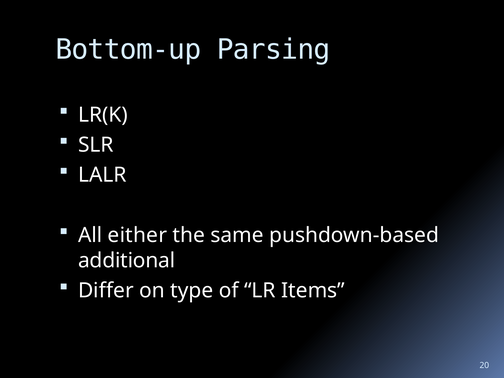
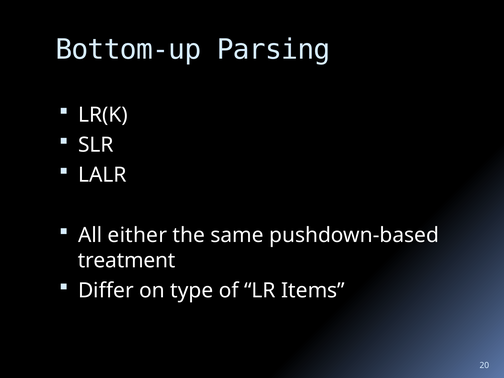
additional: additional -> treatment
